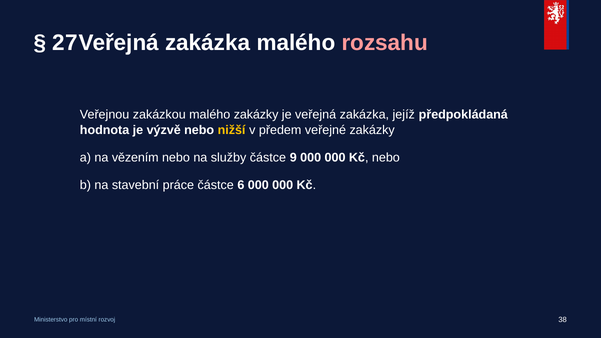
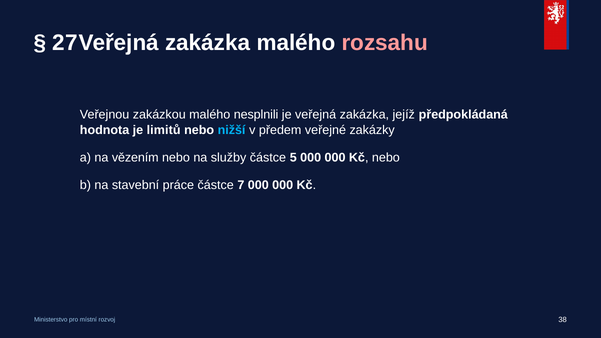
malého zakázky: zakázky -> nesplnili
výzvě: výzvě -> limitů
nižší colour: yellow -> light blue
9: 9 -> 5
6: 6 -> 7
